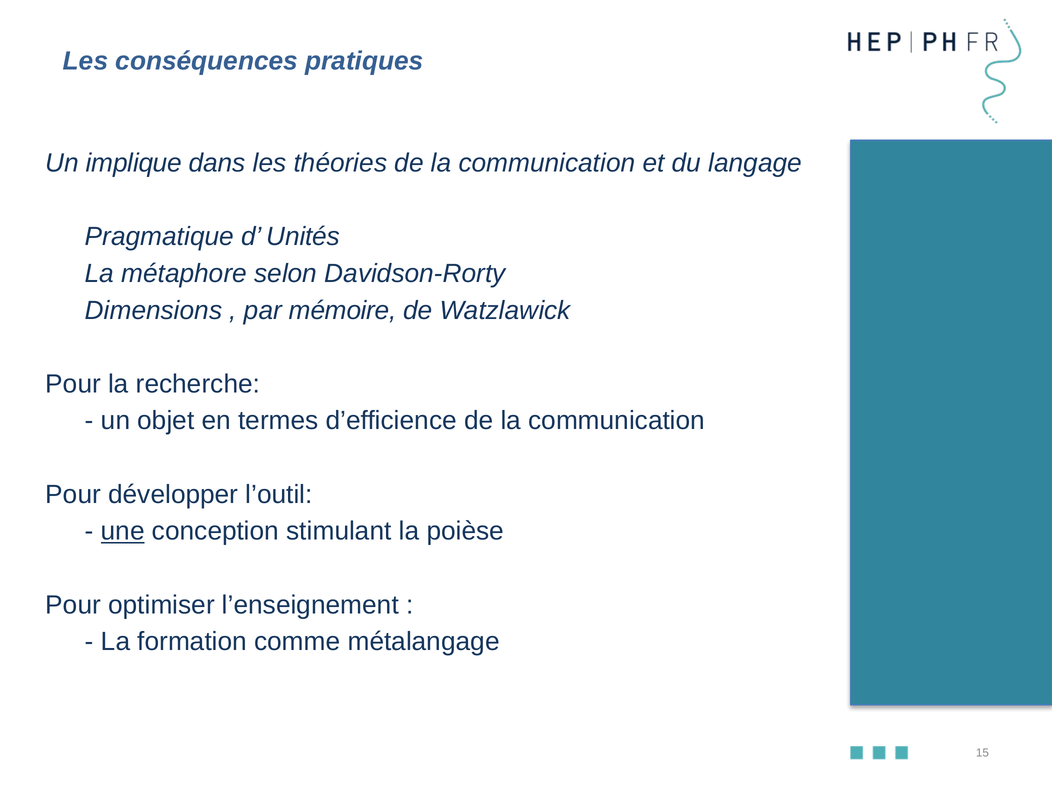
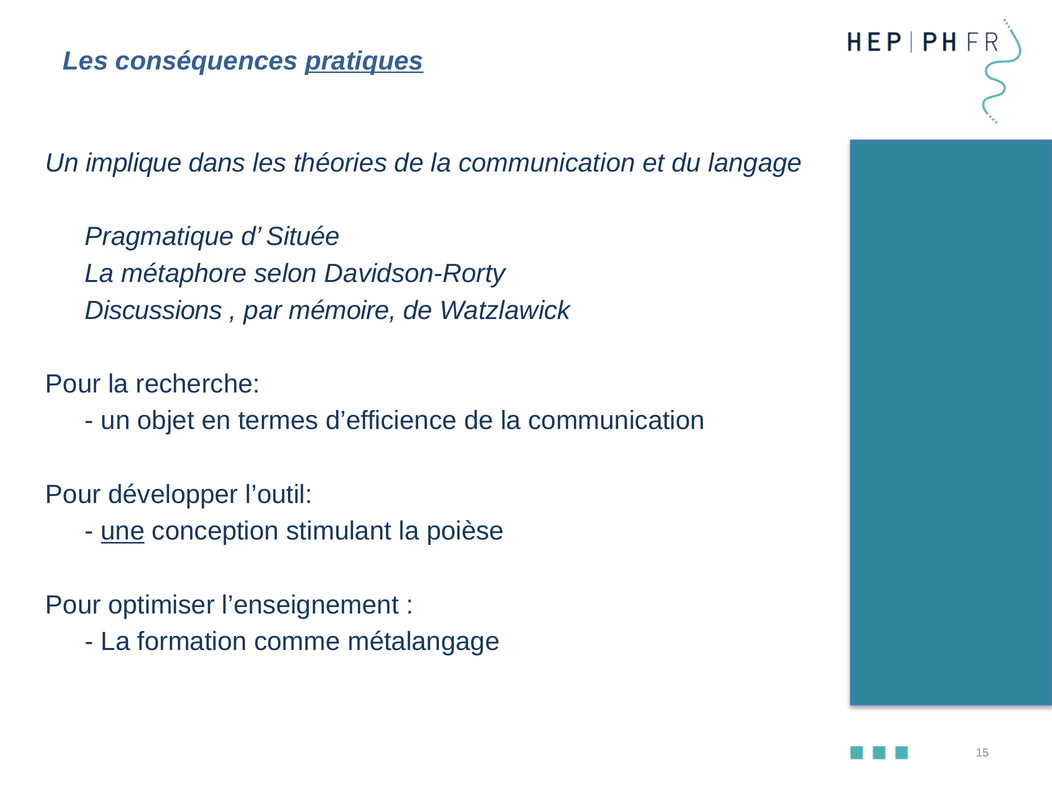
pratiques underline: none -> present
Unités: Unités -> Située
Dimensions: Dimensions -> Discussions
